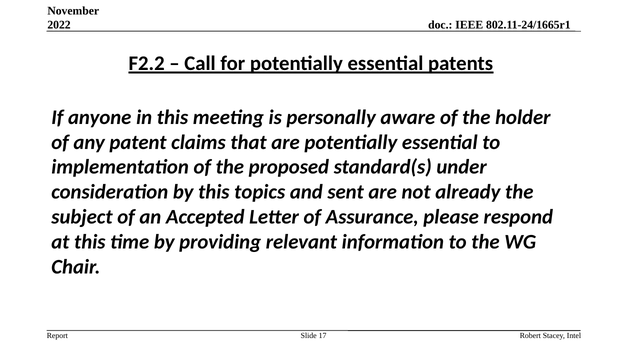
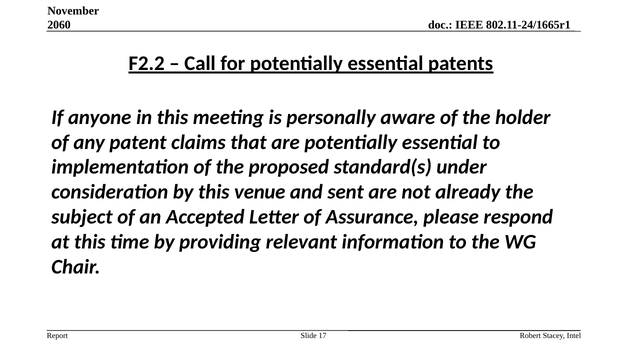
2022: 2022 -> 2060
topics: topics -> venue
